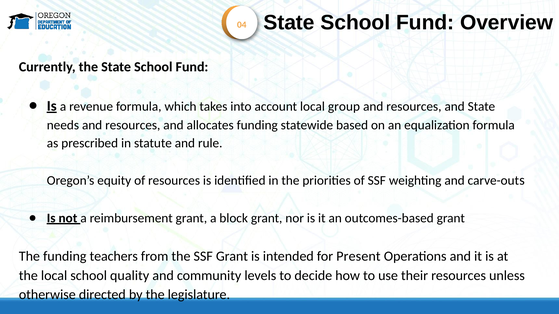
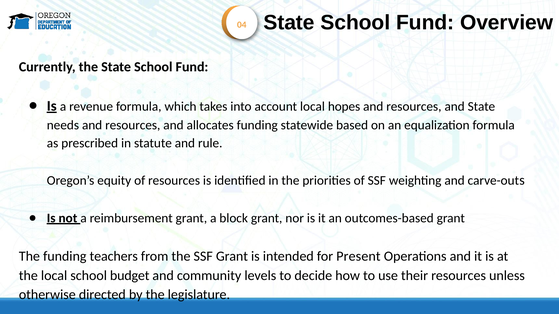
group: group -> hopes
quality: quality -> budget
